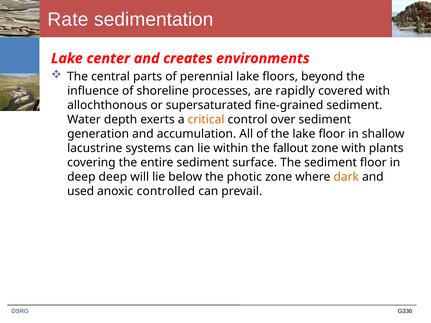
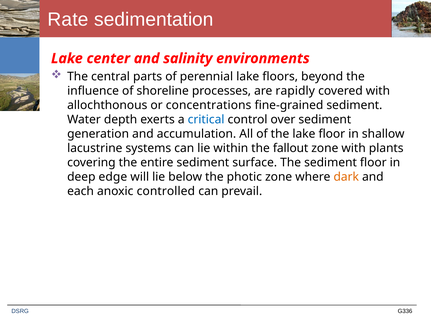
creates: creates -> salinity
supersaturated: supersaturated -> concentrations
critical colour: orange -> blue
deep deep: deep -> edge
used: used -> each
